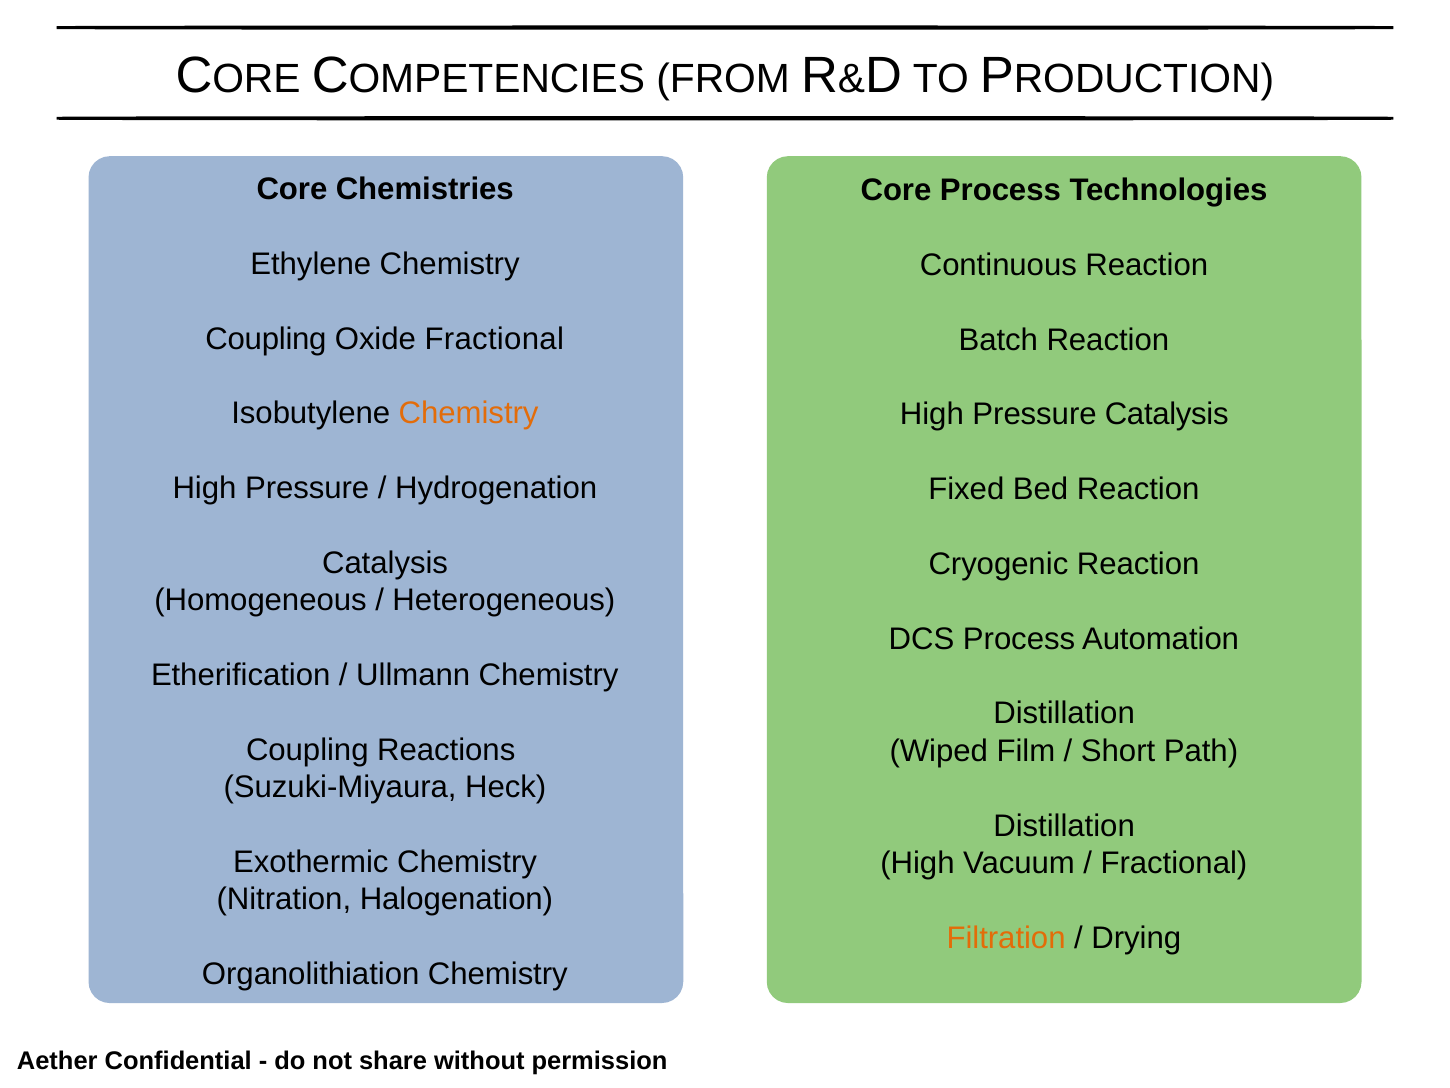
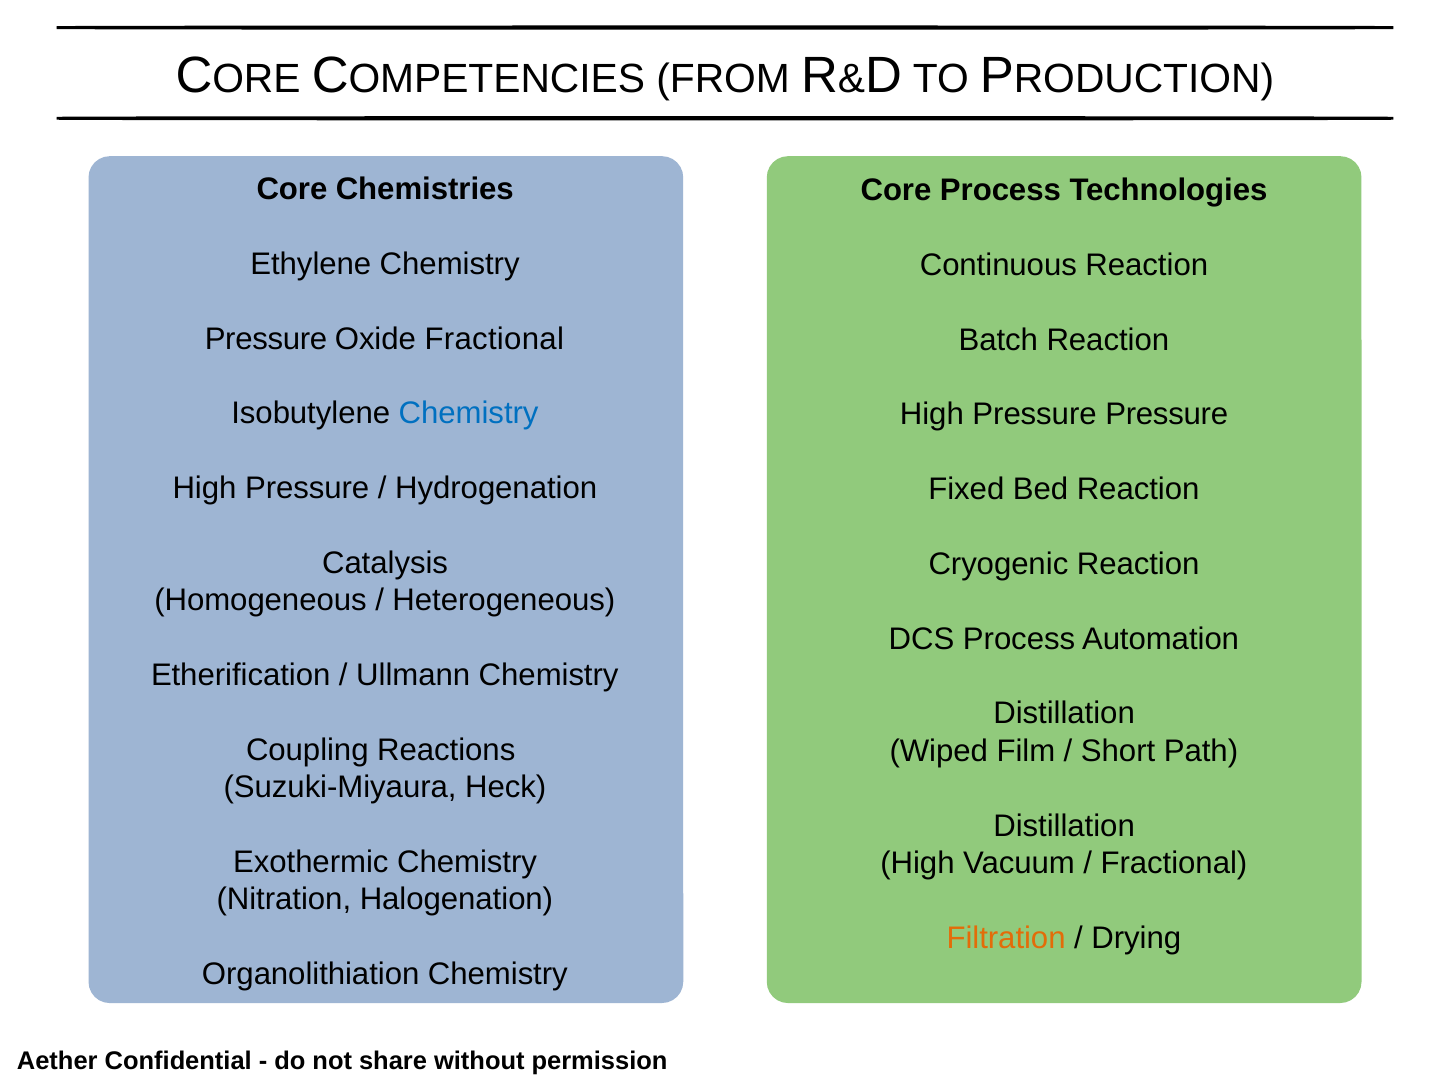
Coupling at (266, 339): Coupling -> Pressure
Chemistry at (469, 413) colour: orange -> blue
Pressure Catalysis: Catalysis -> Pressure
